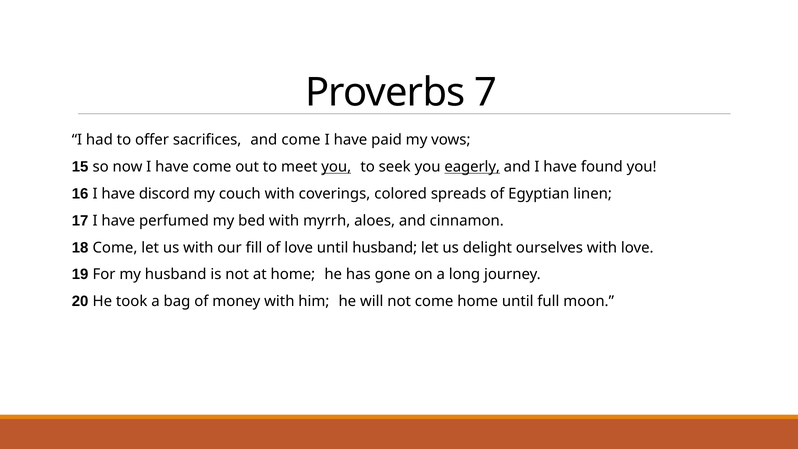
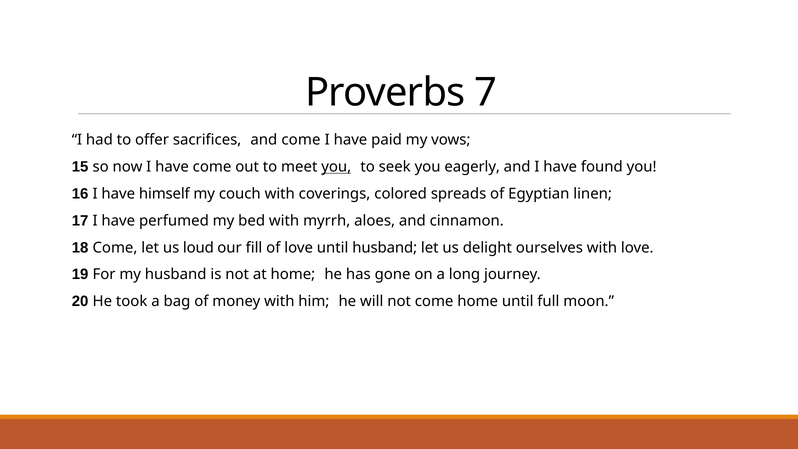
eagerly underline: present -> none
discord: discord -> himself
us with: with -> loud
